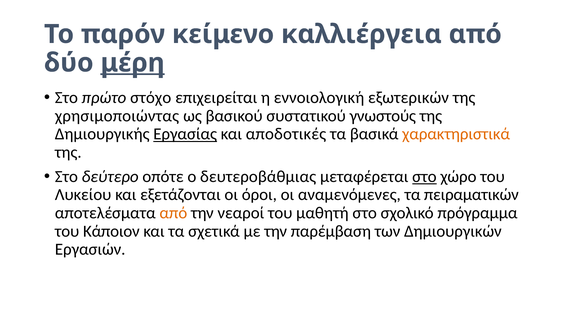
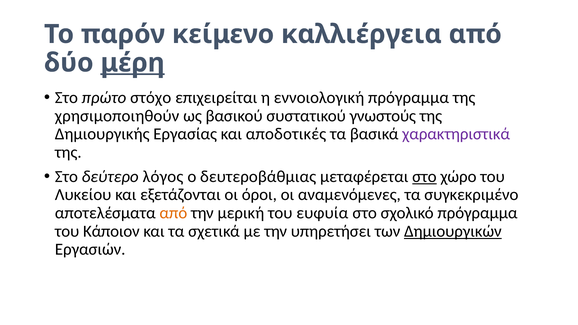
εννοιολογική εξωτερικών: εξωτερικών -> πρόγραμμα
χρησιμοποιώντας: χρησιμοποιώντας -> χρησιμοποιηθούν
Εργασίας underline: present -> none
χαρακτηριστικά colour: orange -> purple
οπότε: οπότε -> λόγος
πειραματικών: πειραματικών -> συγκεκριμένο
νεαροί: νεαροί -> μερική
μαθητή: μαθητή -> ευφυία
παρέμβαση: παρέμβαση -> υπηρετήσει
Δημιουργικών underline: none -> present
